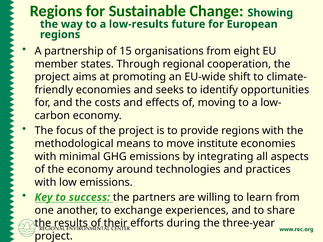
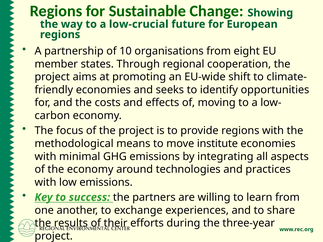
low-results: low-results -> low-crucial
15: 15 -> 10
